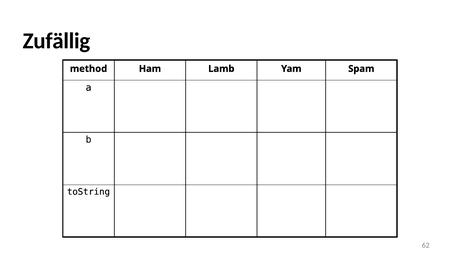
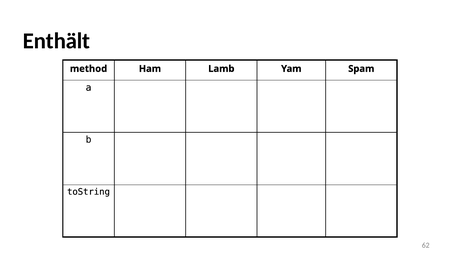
Zufällig: Zufällig -> Enthält
